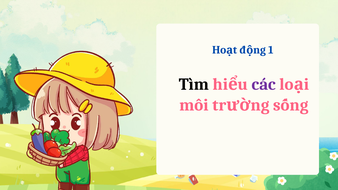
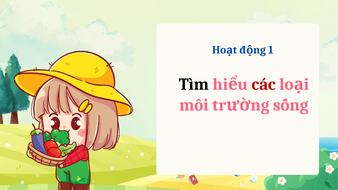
các colour: purple -> red
